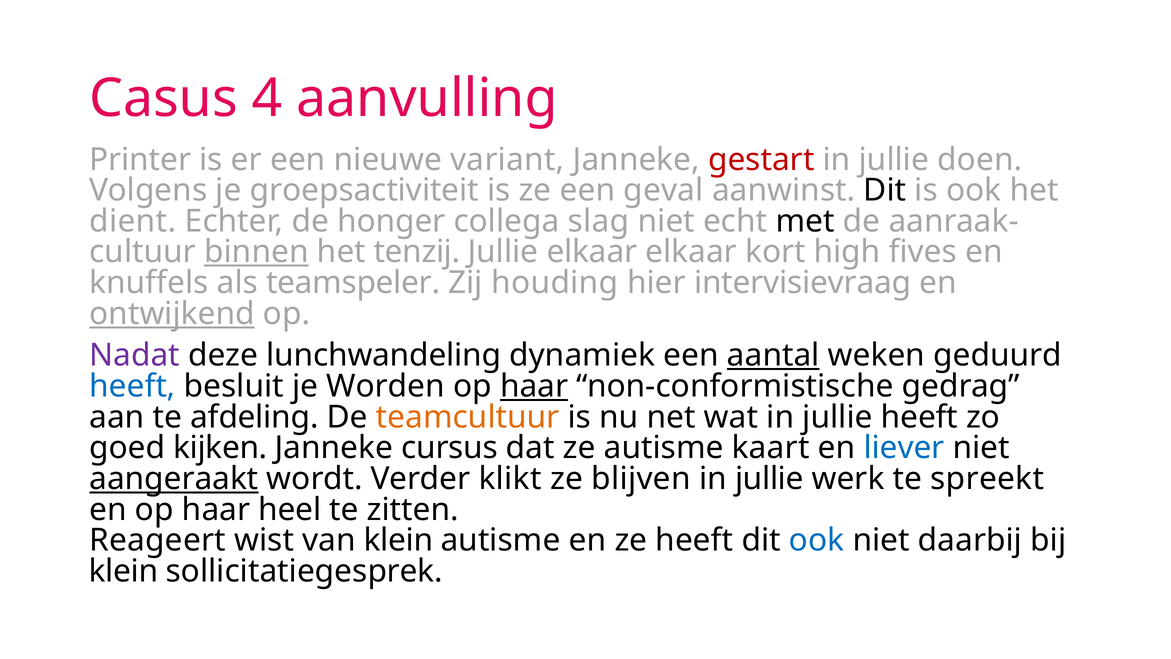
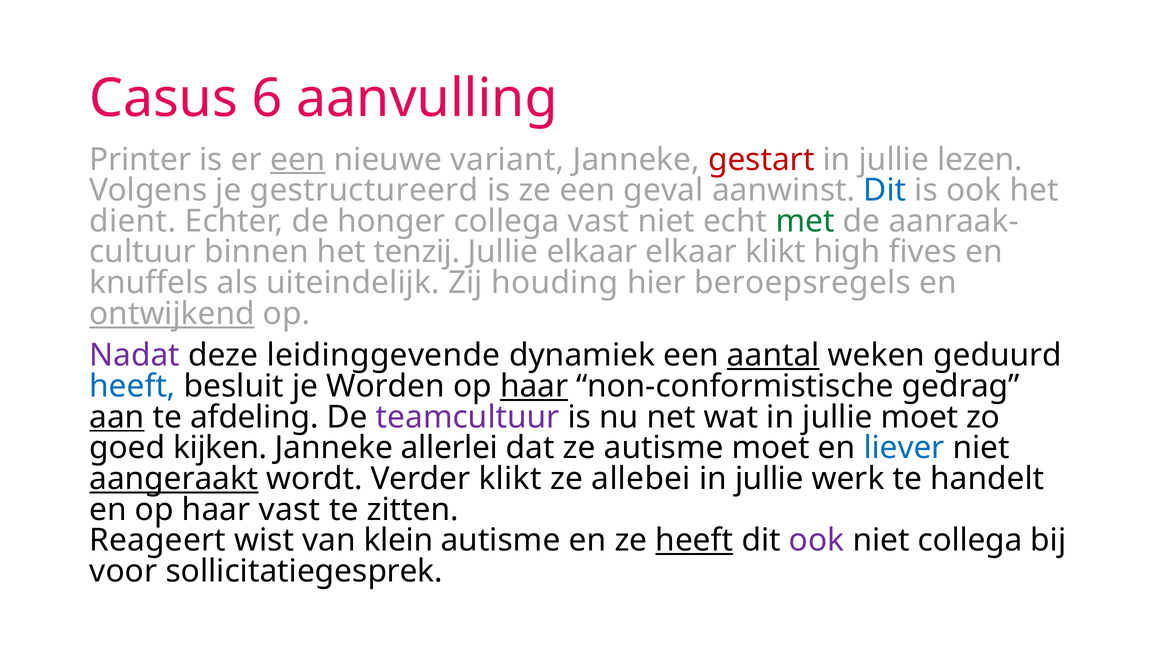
4: 4 -> 6
een at (298, 159) underline: none -> present
doen: doen -> lezen
groepsactiviteit: groepsactiviteit -> gestructureerd
Dit at (885, 190) colour: black -> blue
collega slag: slag -> vast
met colour: black -> green
binnen underline: present -> none
elkaar kort: kort -> klikt
teamspeler: teamspeler -> uiteindelijk
intervisievraag: intervisievraag -> beroepsregels
lunchwandeling: lunchwandeling -> leidinggevende
aan underline: none -> present
teamcultuur colour: orange -> purple
jullie heeft: heeft -> moet
cursus: cursus -> allerlei
autisme kaart: kaart -> moet
blijven: blijven -> allebei
spreekt: spreekt -> handelt
haar heel: heel -> vast
heeft at (694, 540) underline: none -> present
ook at (817, 540) colour: blue -> purple
niet daarbij: daarbij -> collega
klein at (124, 571): klein -> voor
